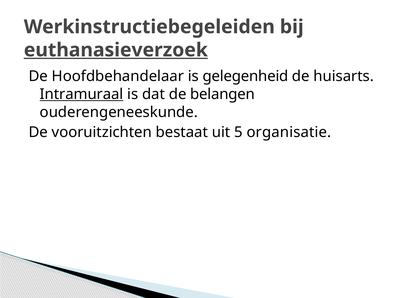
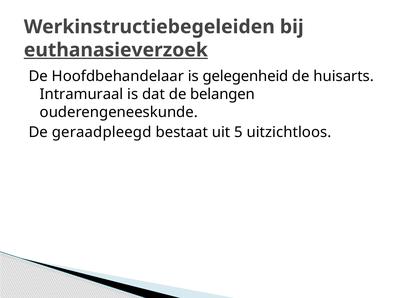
Intramuraal underline: present -> none
vooruitzichten: vooruitzichten -> geraadpleegd
organisatie: organisatie -> uitzichtloos
